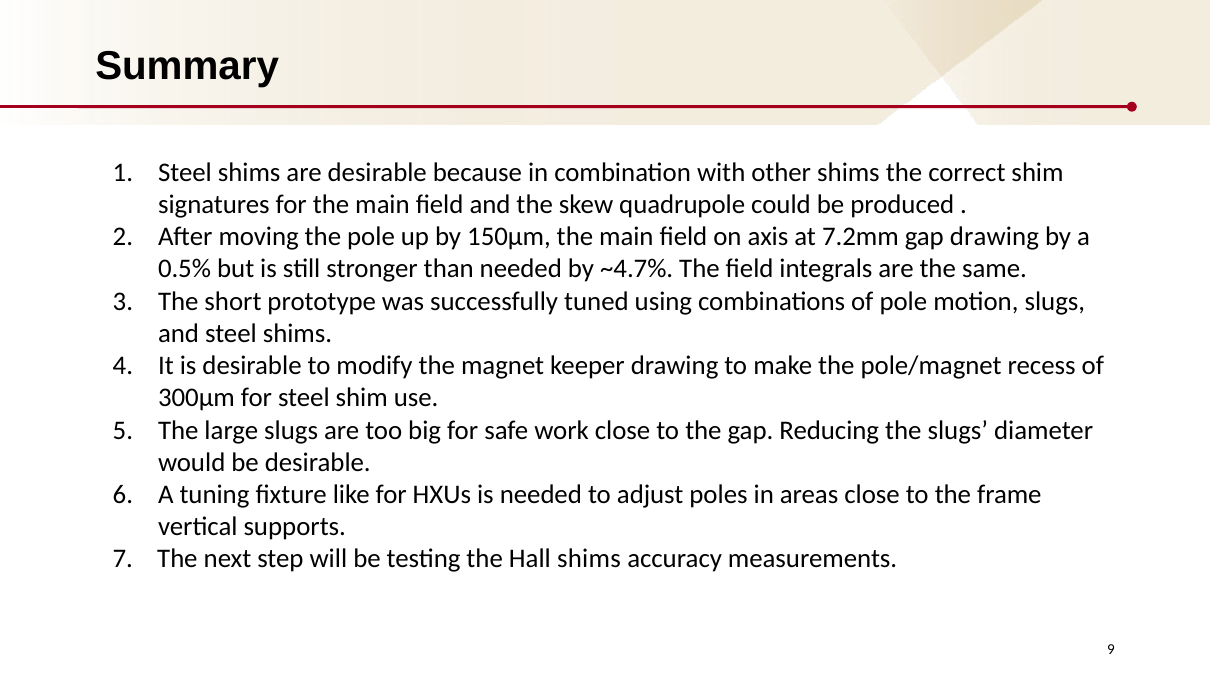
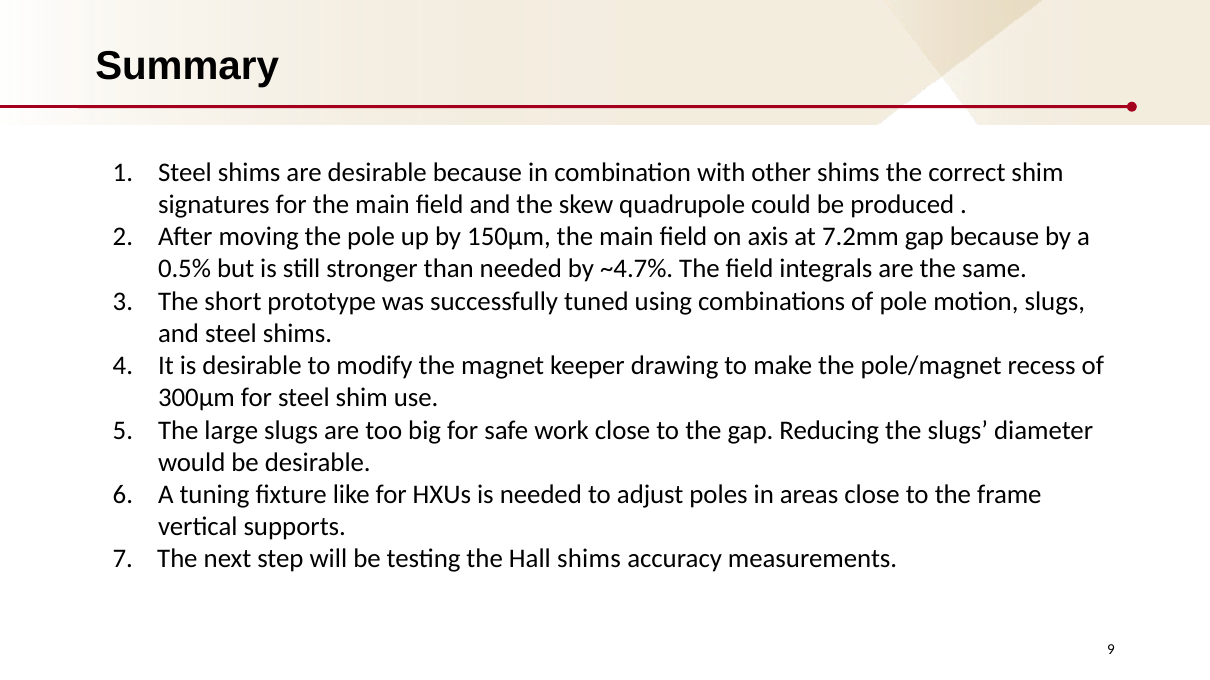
gap drawing: drawing -> because
